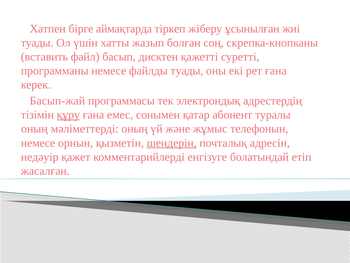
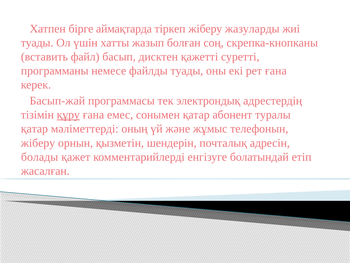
ұсынылған: ұсынылған -> жазуларды
оның at (34, 129): оның -> қатар
немесе at (38, 143): немесе -> жіберу
шендерін underline: present -> none
недәуір: недәуір -> болады
